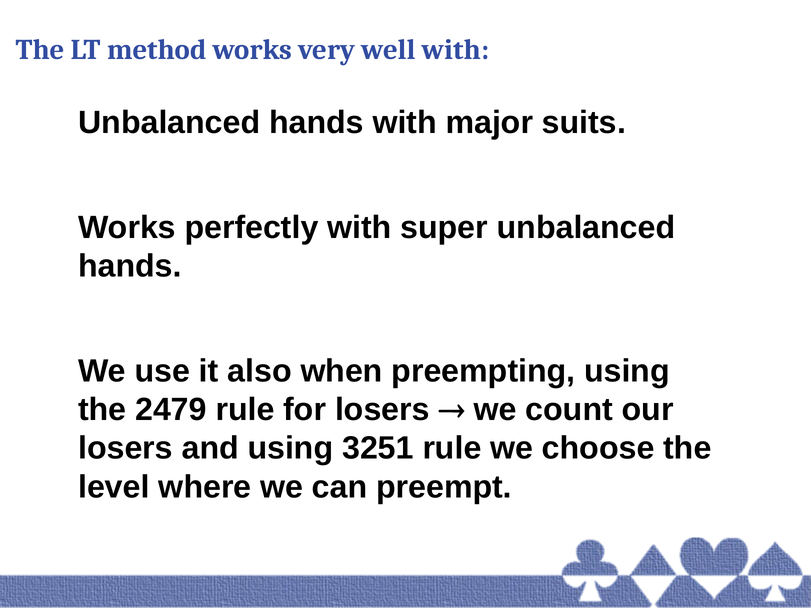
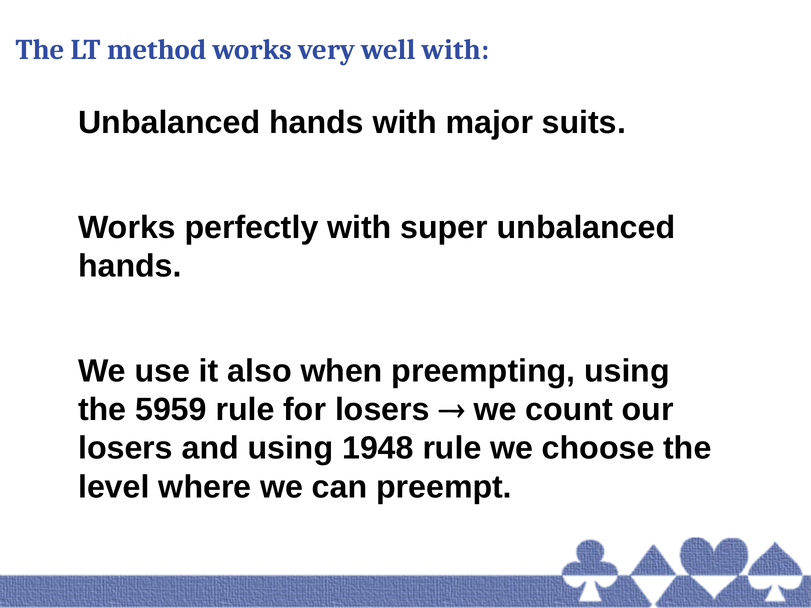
2479: 2479 -> 5959
3251: 3251 -> 1948
